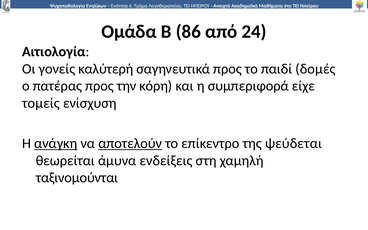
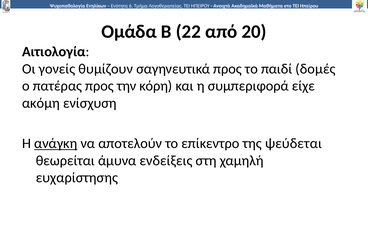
86: 86 -> 22
24: 24 -> 20
καλύτερή: καλύτερή -> θυμίζουν
τομείς: τομείς -> ακόμη
αποτελούν underline: present -> none
ταξινομούνται: ταξινομούνται -> ευχαρίστησης
